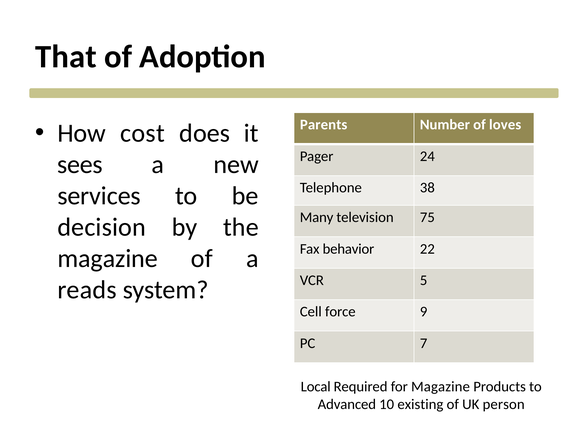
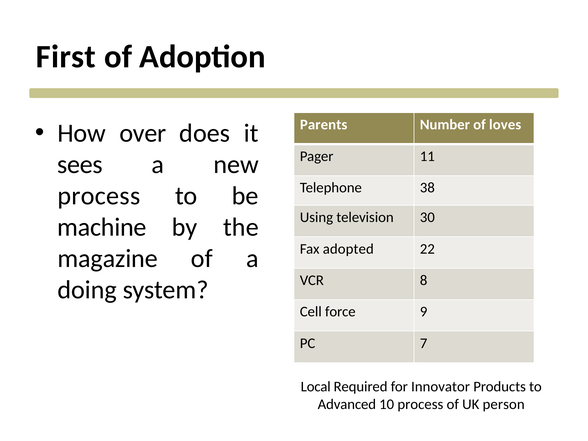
That: That -> First
cost: cost -> over
24: 24 -> 11
services at (99, 196): services -> process
Many: Many -> Using
75: 75 -> 30
decision: decision -> machine
behavior: behavior -> adopted
5: 5 -> 8
reads: reads -> doing
for Magazine: Magazine -> Innovator
10 existing: existing -> process
